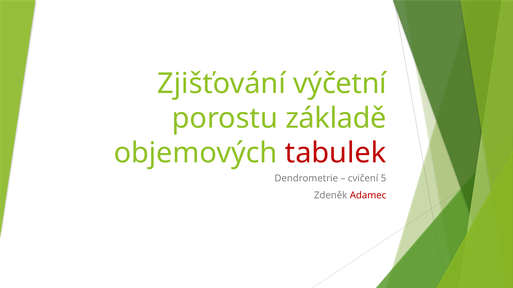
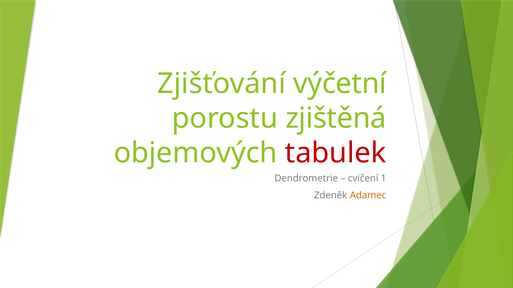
základě: základě -> zjištěná
5: 5 -> 1
Adamec colour: red -> orange
